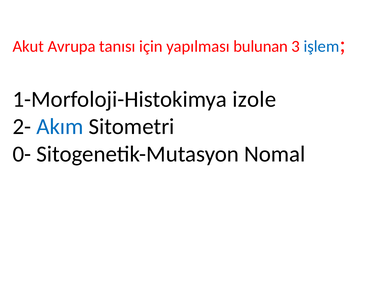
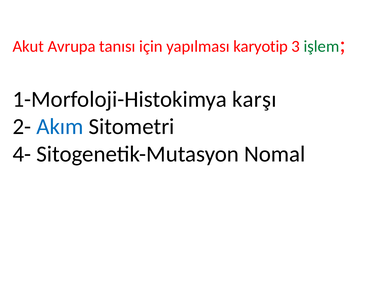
bulunan: bulunan -> karyotip
işlem colour: blue -> green
izole: izole -> karşı
0-: 0- -> 4-
